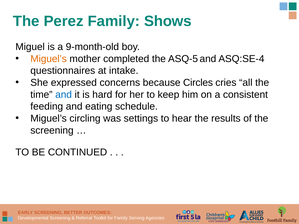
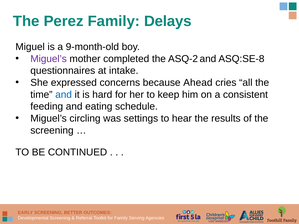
Shows: Shows -> Delays
Miguel’s at (49, 59) colour: orange -> purple
ASQ-5: ASQ-5 -> ASQ-2
ASQ:SE-4: ASQ:SE-4 -> ASQ:SE-8
Circles: Circles -> Ahead
